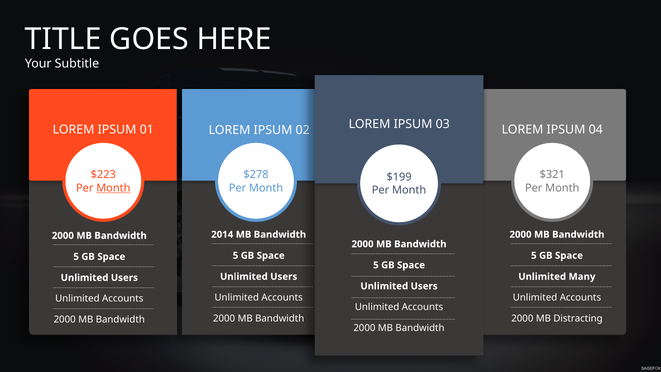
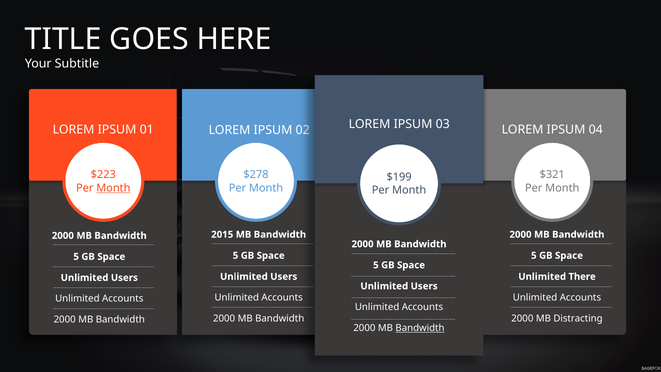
2014: 2014 -> 2015
Many: Many -> There
Bandwidth at (420, 328) underline: none -> present
